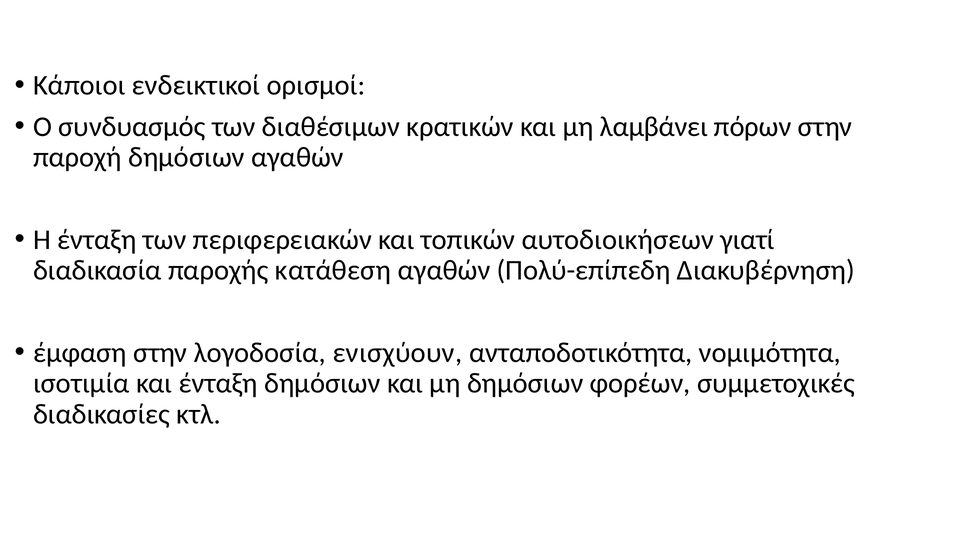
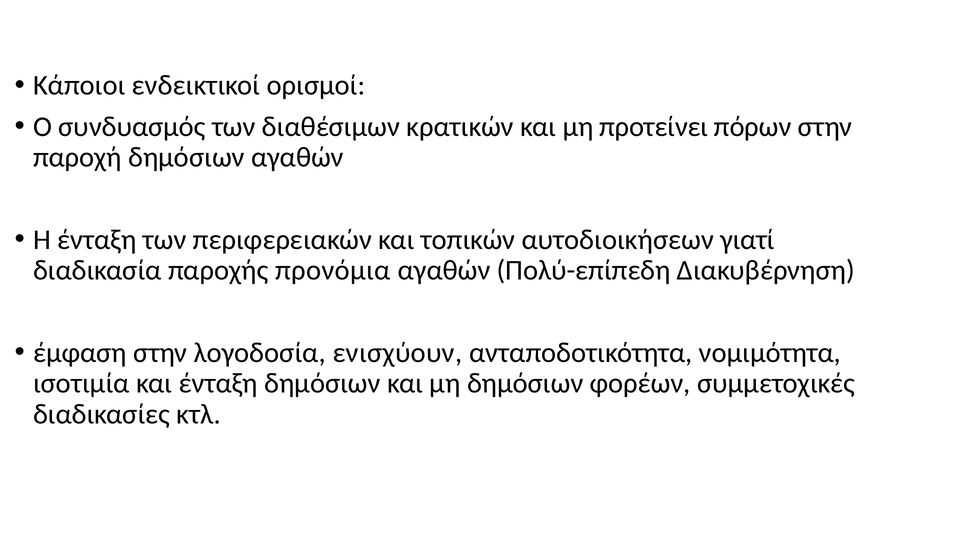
λαμβάνει: λαμβάνει -> προτείνει
κατάθεση: κατάθεση -> προνόμια
